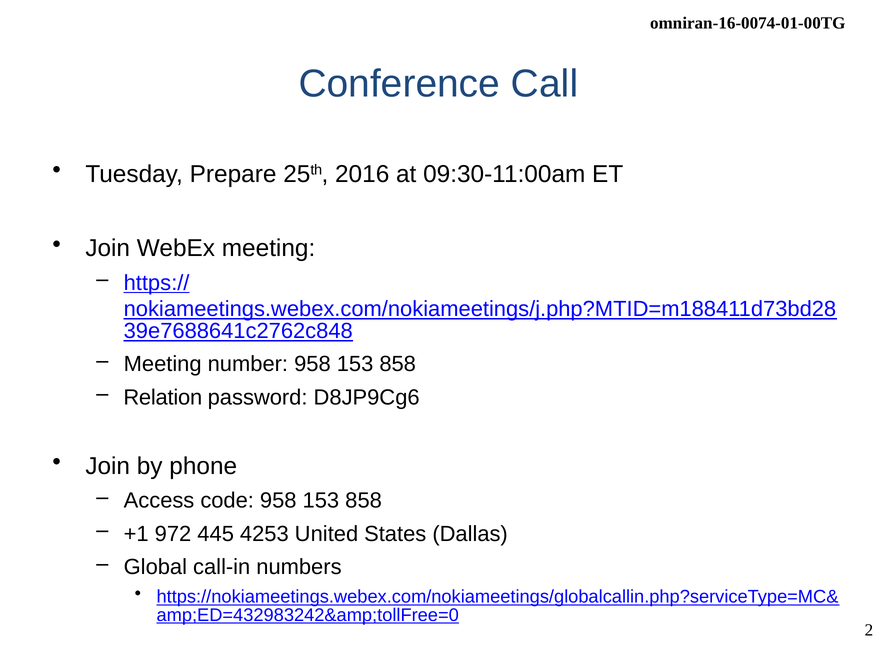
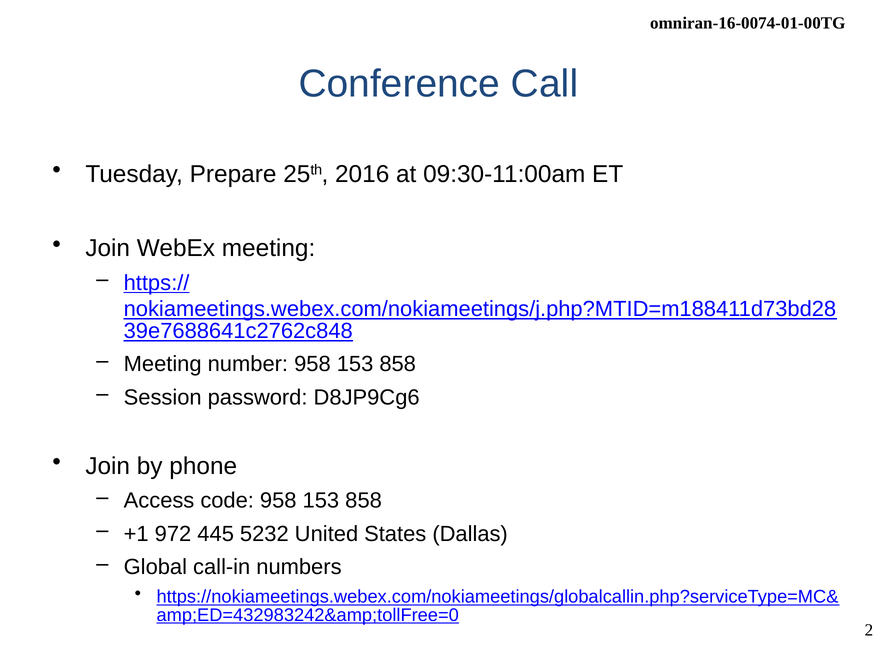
Relation: Relation -> Session
4253: 4253 -> 5232
